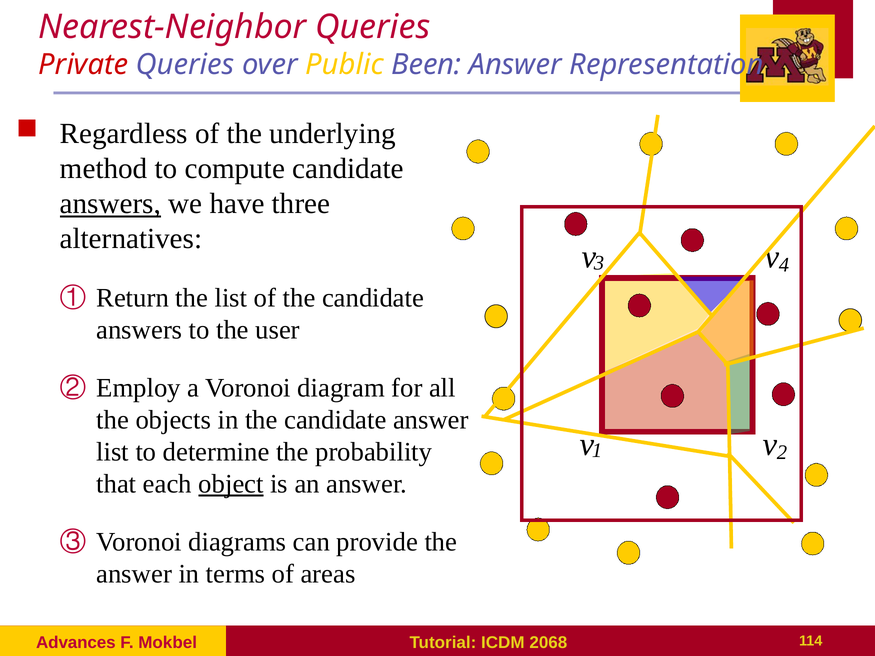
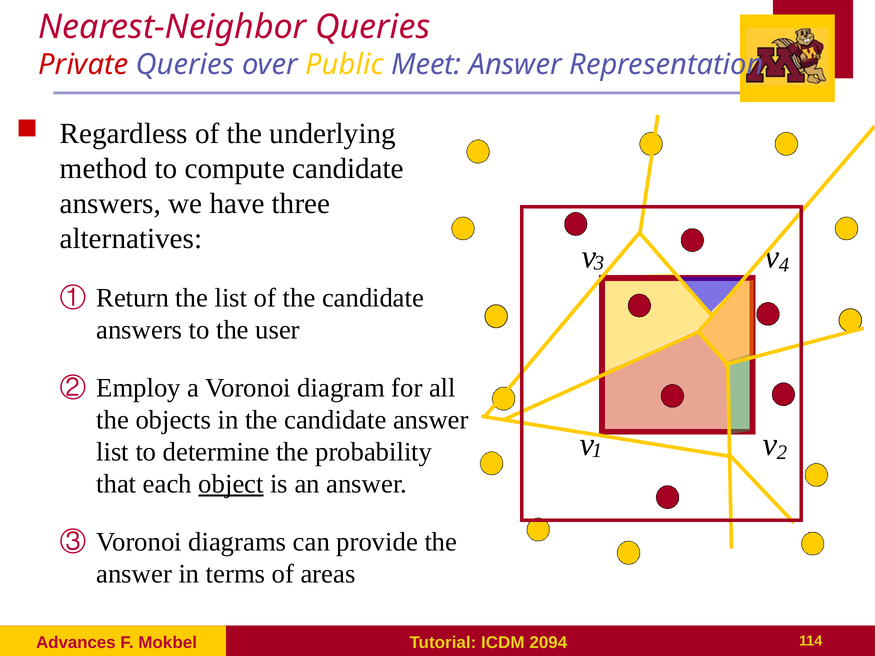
Been: Been -> Meet
answers at (111, 204) underline: present -> none
2068: 2068 -> 2094
